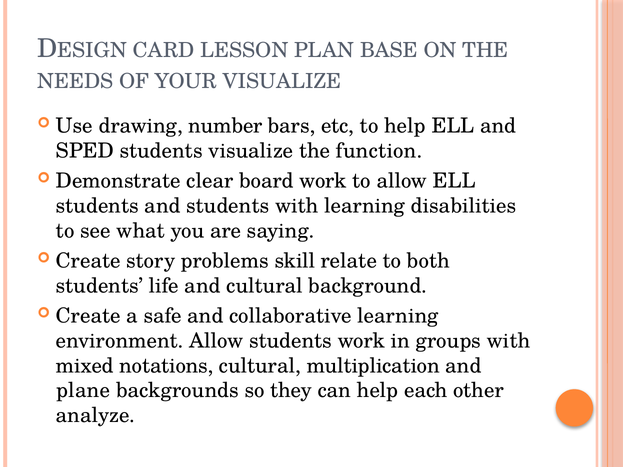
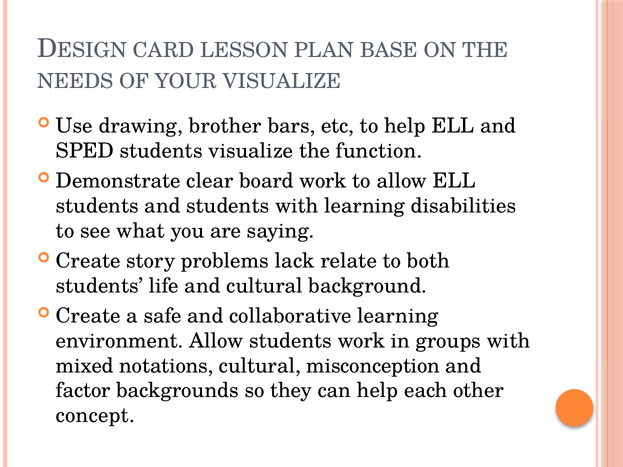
number: number -> brother
skill: skill -> lack
multiplication: multiplication -> misconception
plane: plane -> factor
analyze: analyze -> concept
